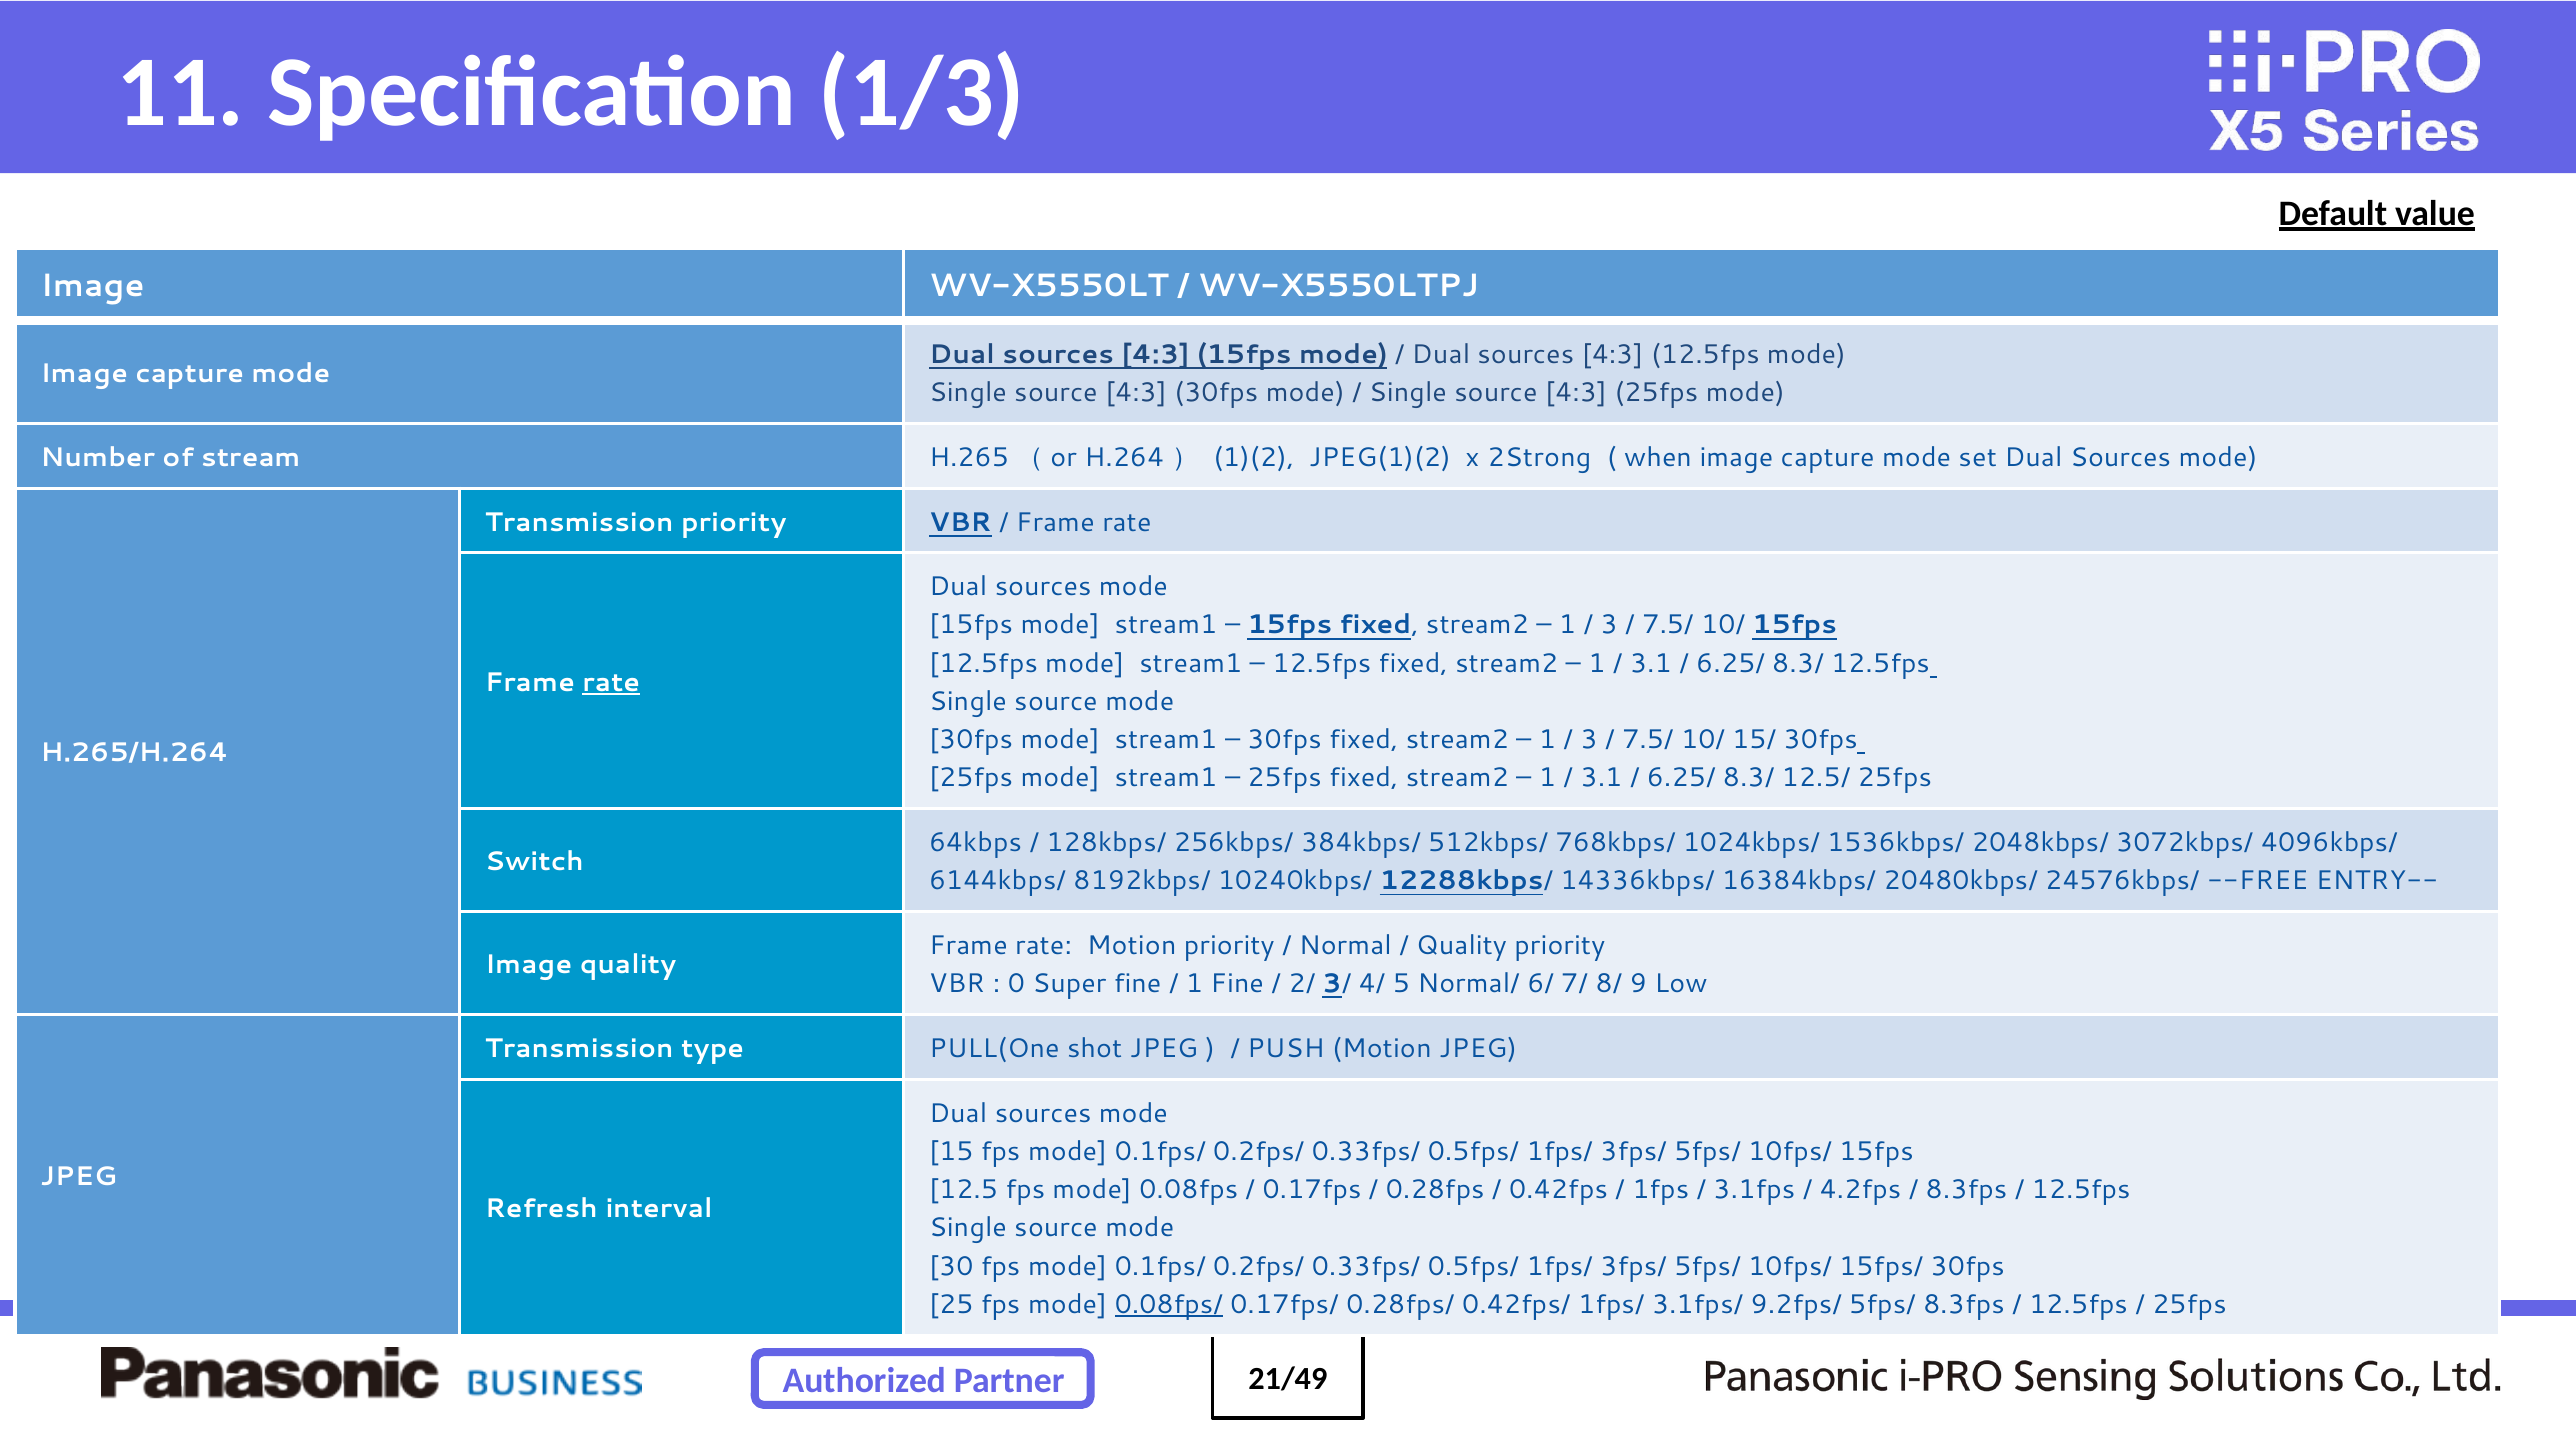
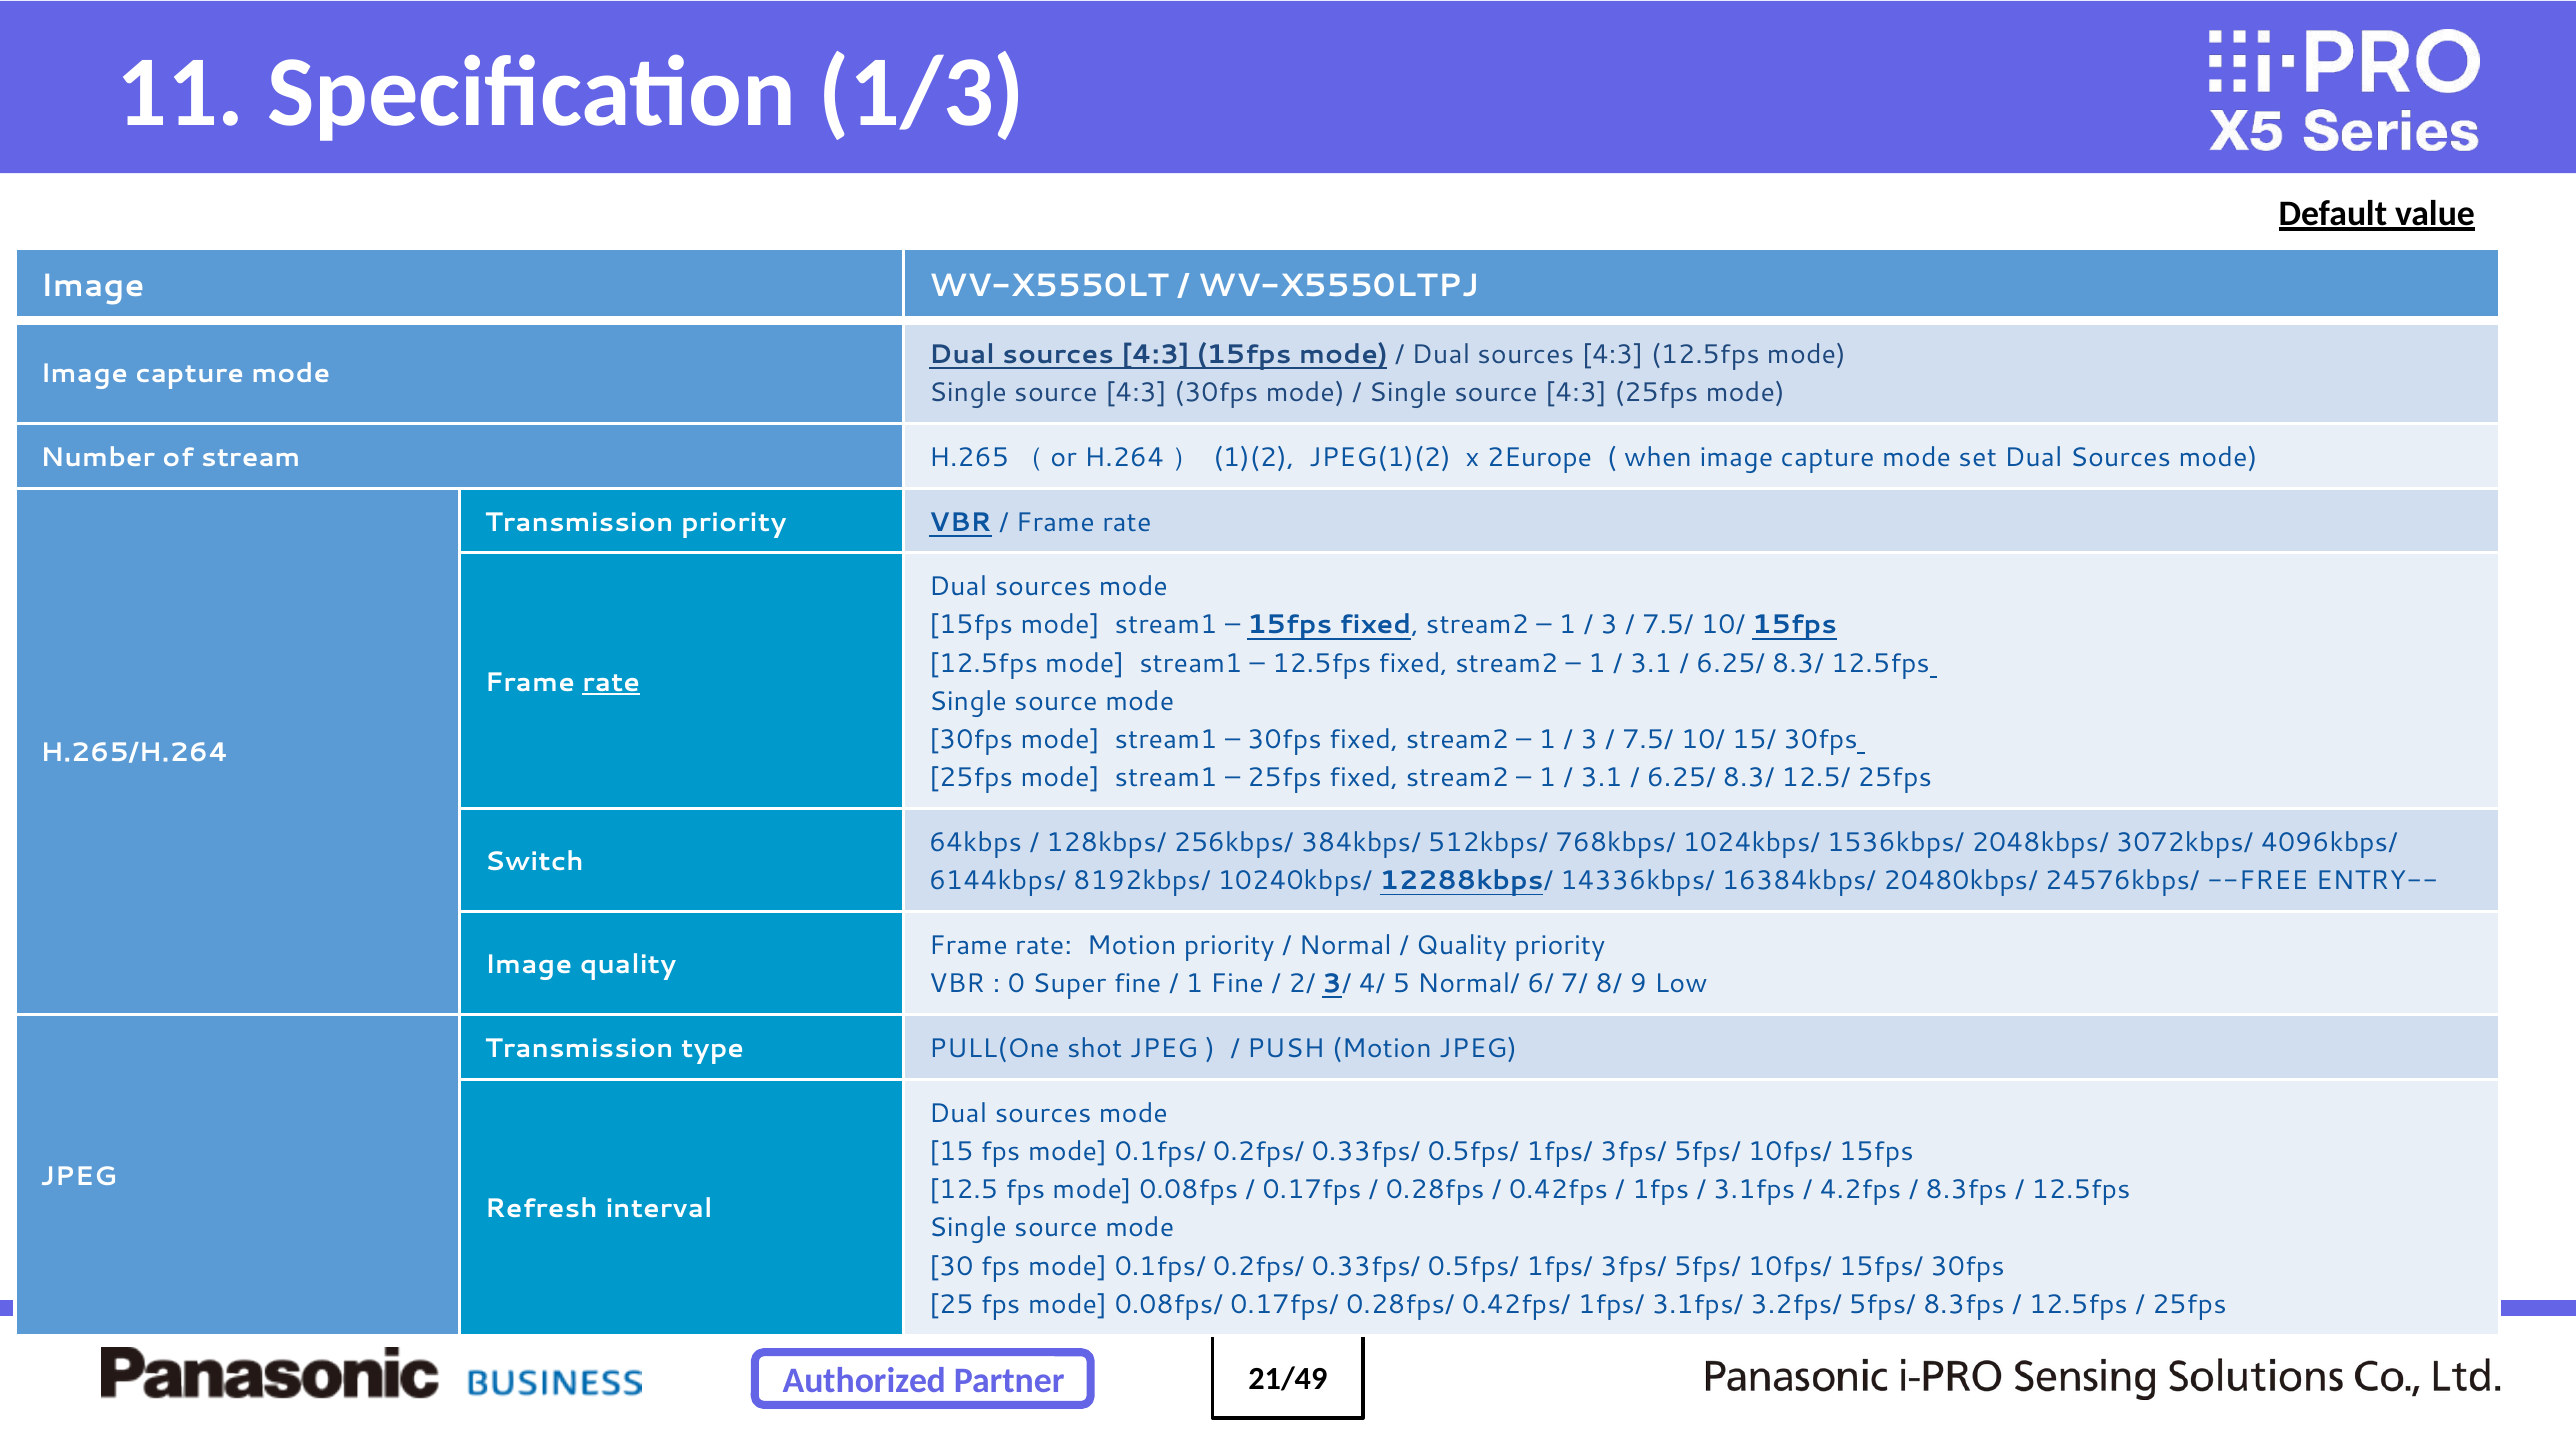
2Strong: 2Strong -> 2Europe
0.08fps/ underline: present -> none
9.2fps/: 9.2fps/ -> 3.2fps/
